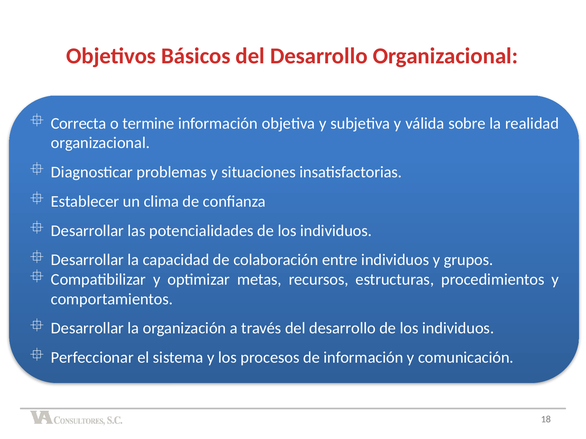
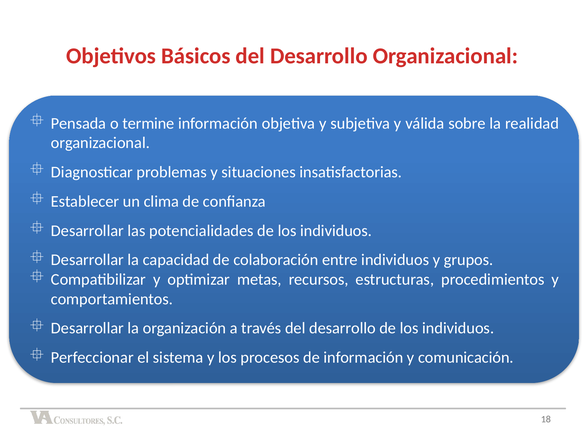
Correcta: Correcta -> Pensada
